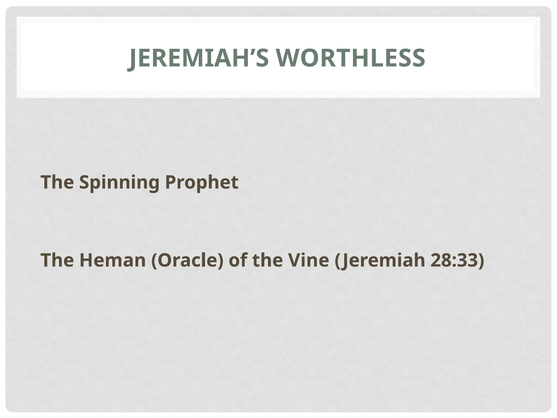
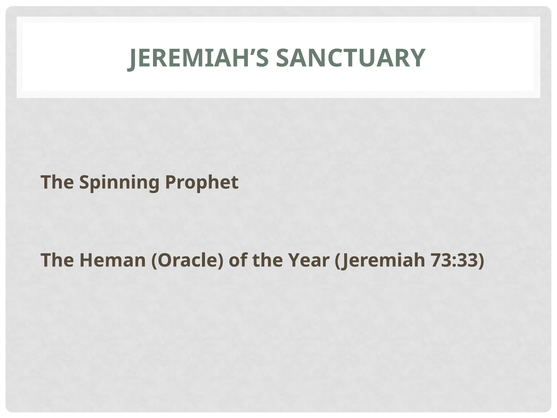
WORTHLESS: WORTHLESS -> SANCTUARY
Vine: Vine -> Year
28:33: 28:33 -> 73:33
